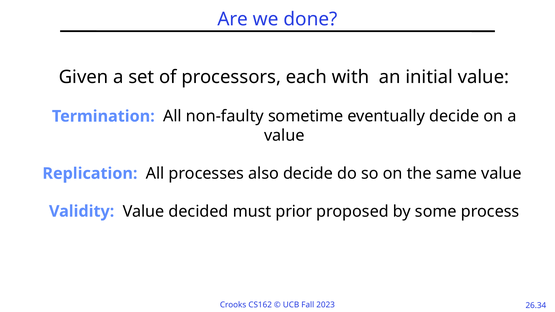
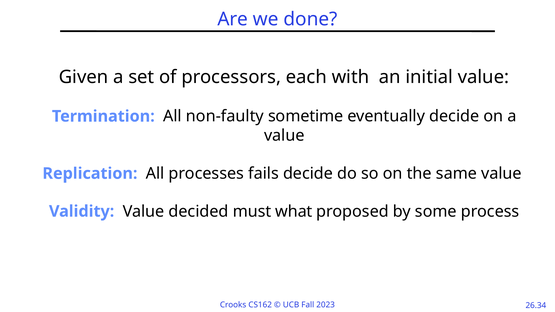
also: also -> fails
prior: prior -> what
